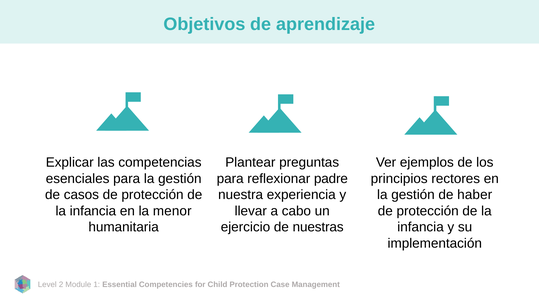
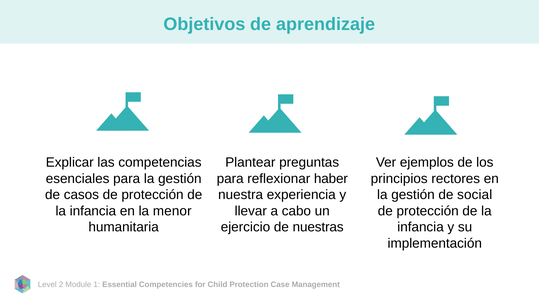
padre: padre -> haber
haber: haber -> social
